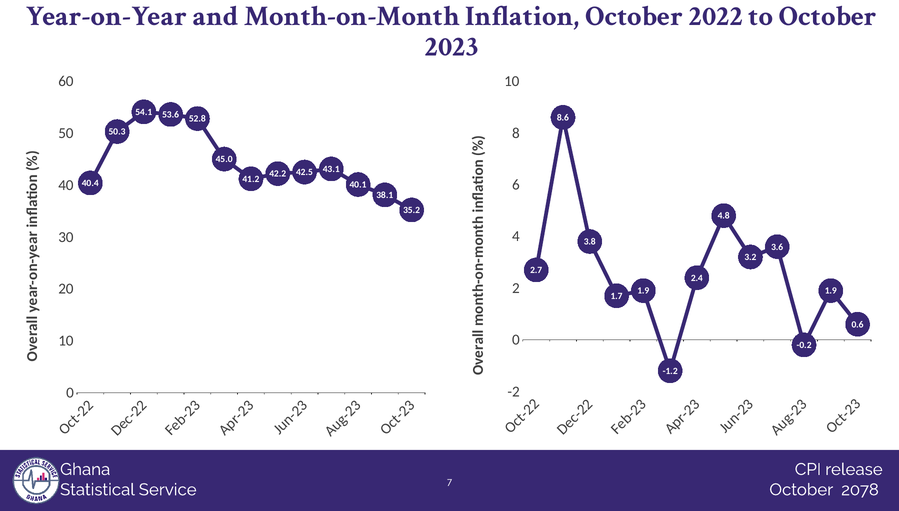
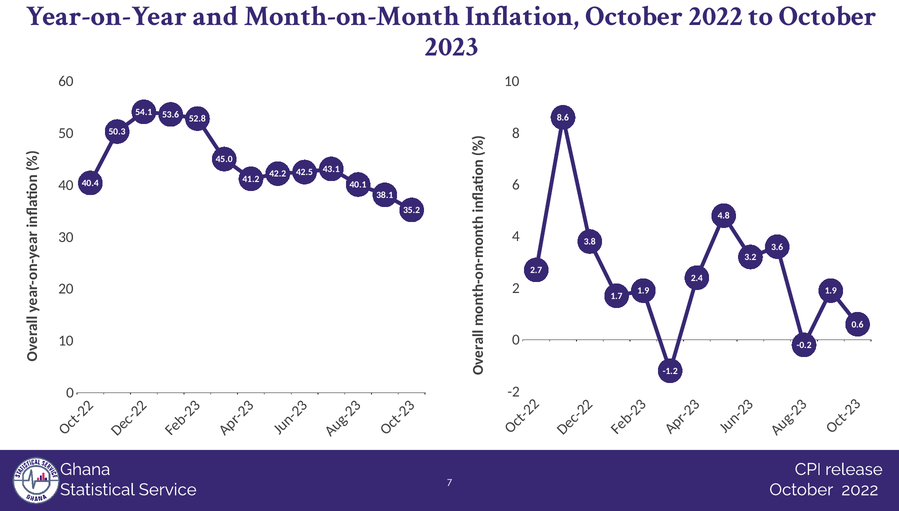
2078 at (860, 490): 2078 -> 2022
